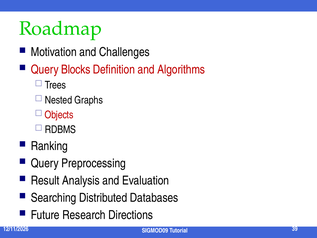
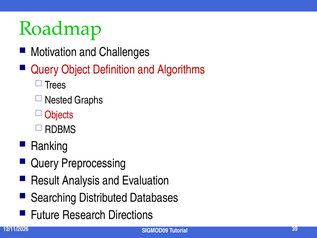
Blocks: Blocks -> Object
